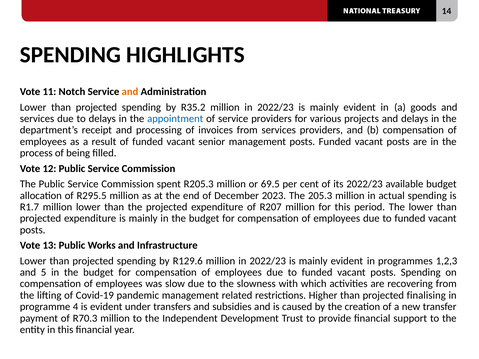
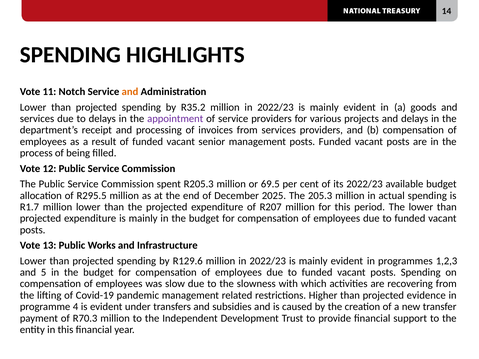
appointment colour: blue -> purple
2023: 2023 -> 2025
finalising: finalising -> evidence
